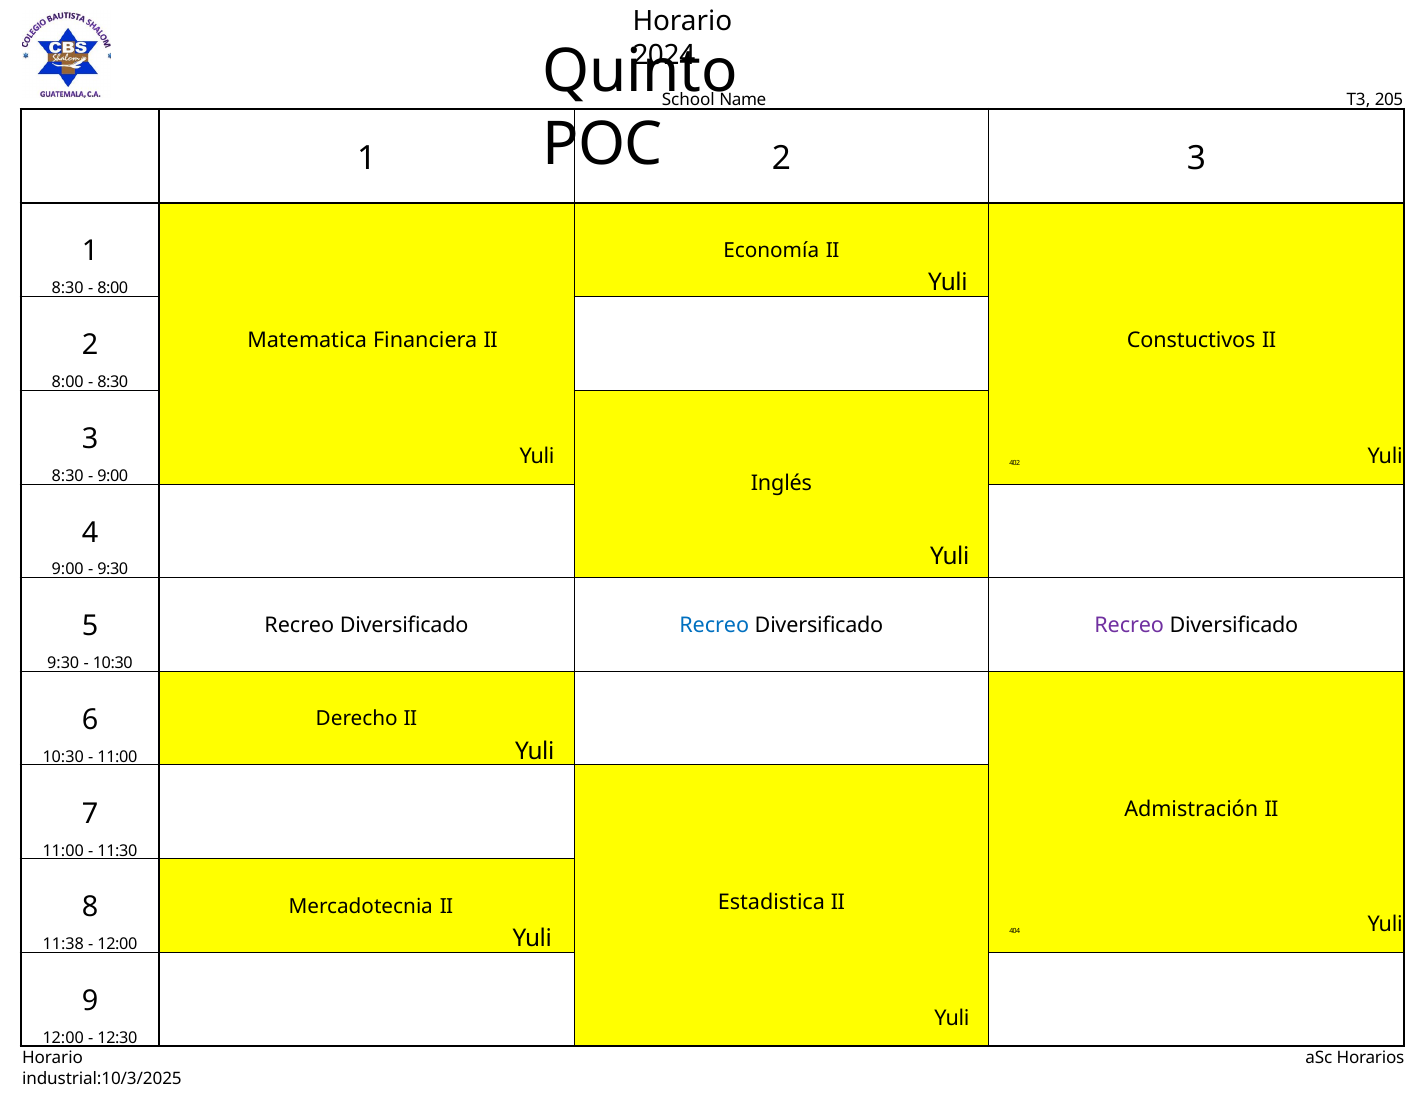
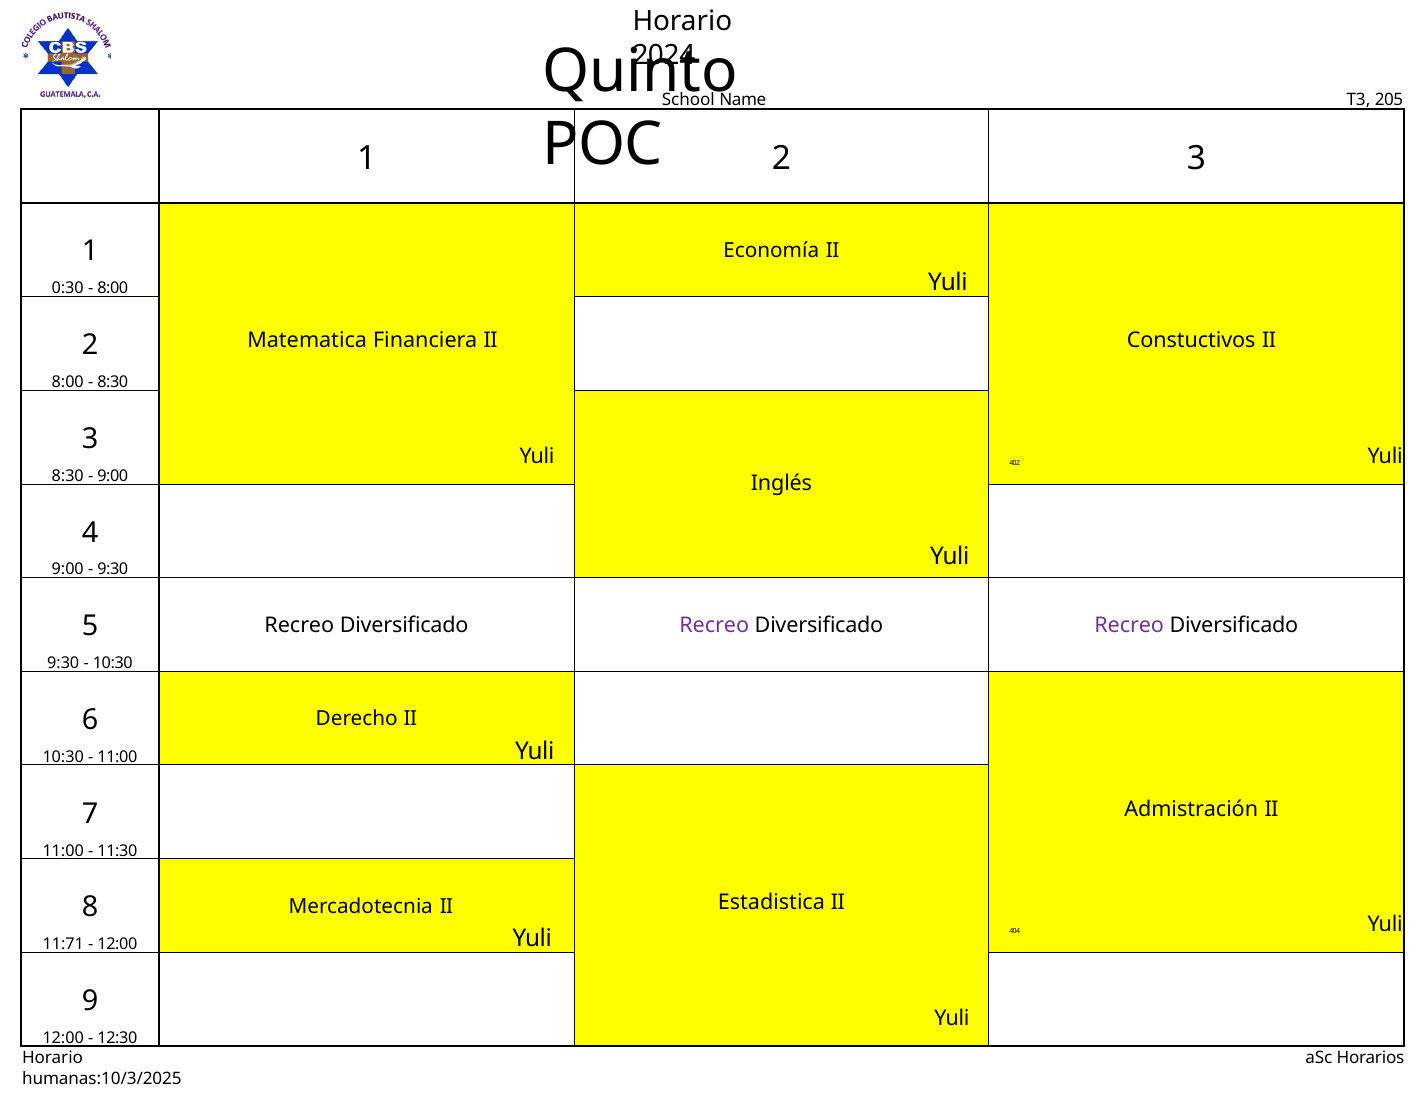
8:30 at (68, 288): 8:30 -> 0:30
Recreo at (714, 625) colour: blue -> purple
11:38: 11:38 -> 11:71
industrial:10/3/2025: industrial:10/3/2025 -> humanas:10/3/2025
